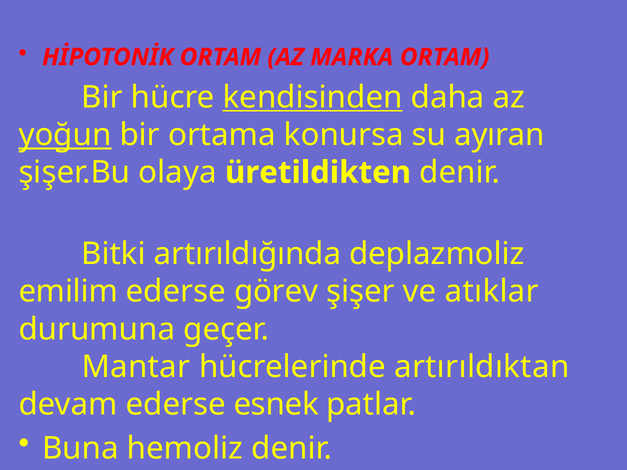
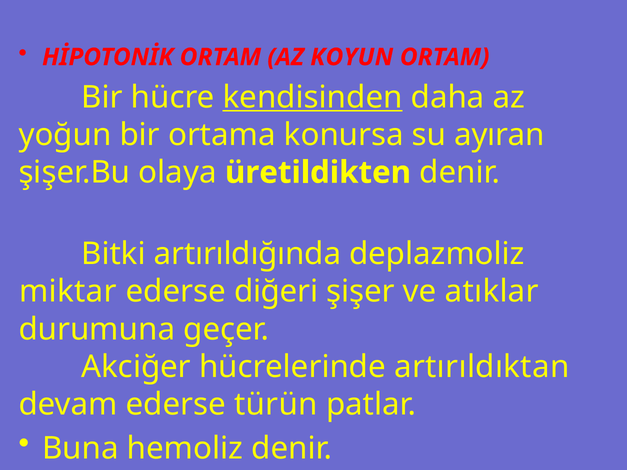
MARKA: MARKA -> KOYUN
yoğun underline: present -> none
emilim: emilim -> miktar
görev: görev -> diğeri
Mantar: Mantar -> Akciğer
esnek: esnek -> türün
